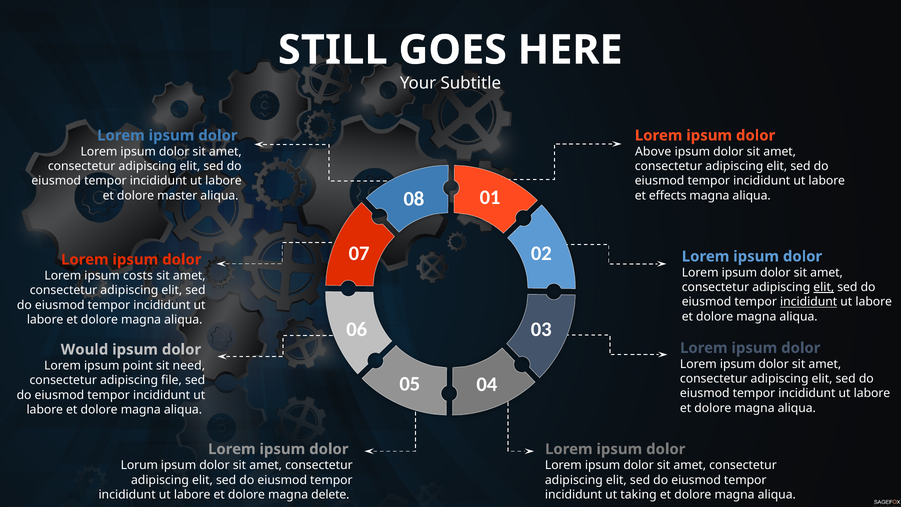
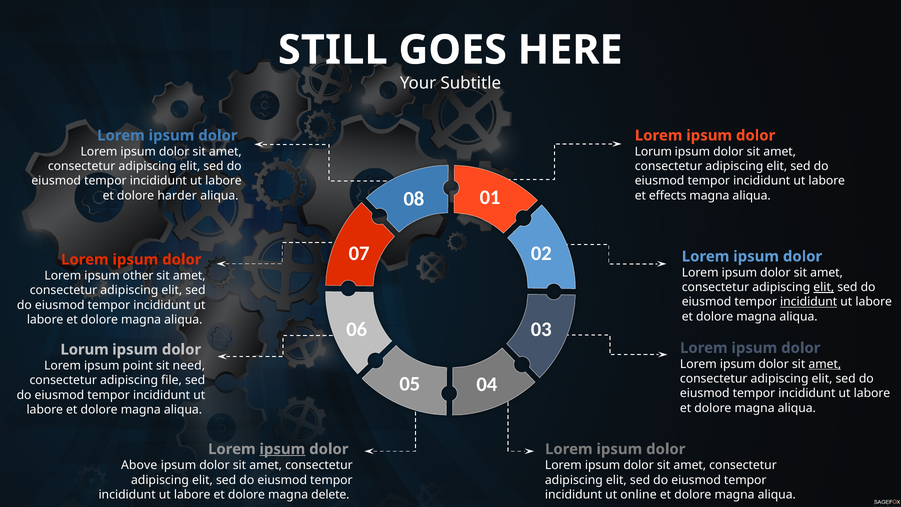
Above at (653, 152): Above -> Lorum
master: master -> harder
costs: costs -> other
Would at (85, 349): Would -> Lorum
amet at (825, 364) underline: none -> present
ipsum at (282, 449) underline: none -> present
Lorum: Lorum -> Above
taking: taking -> online
